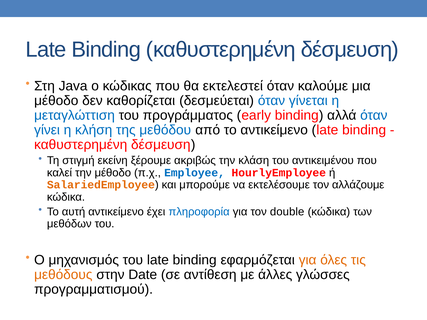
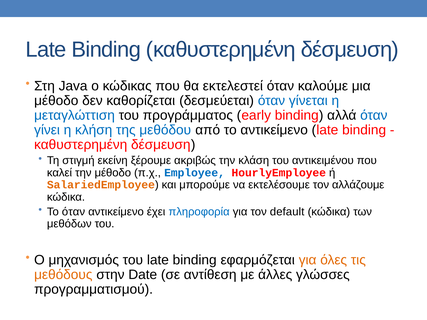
Το αυτή: αυτή -> όταν
double: double -> default
